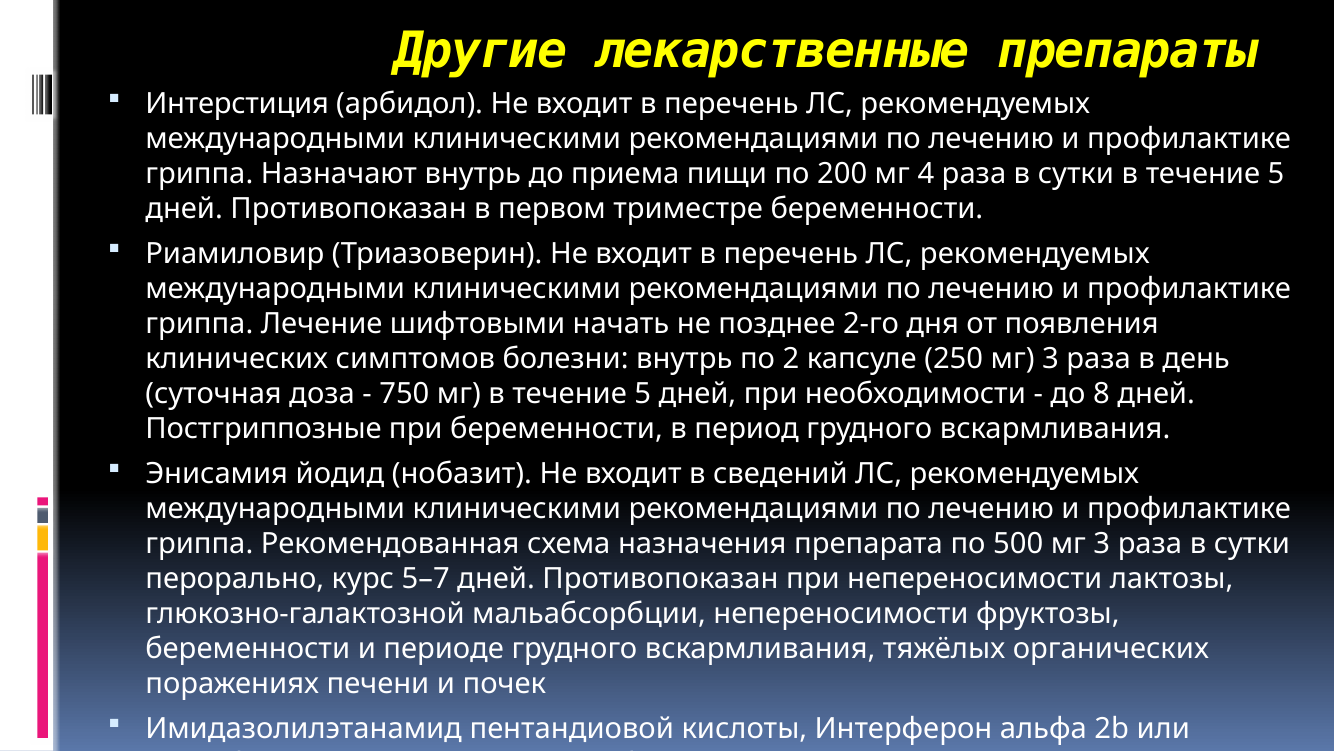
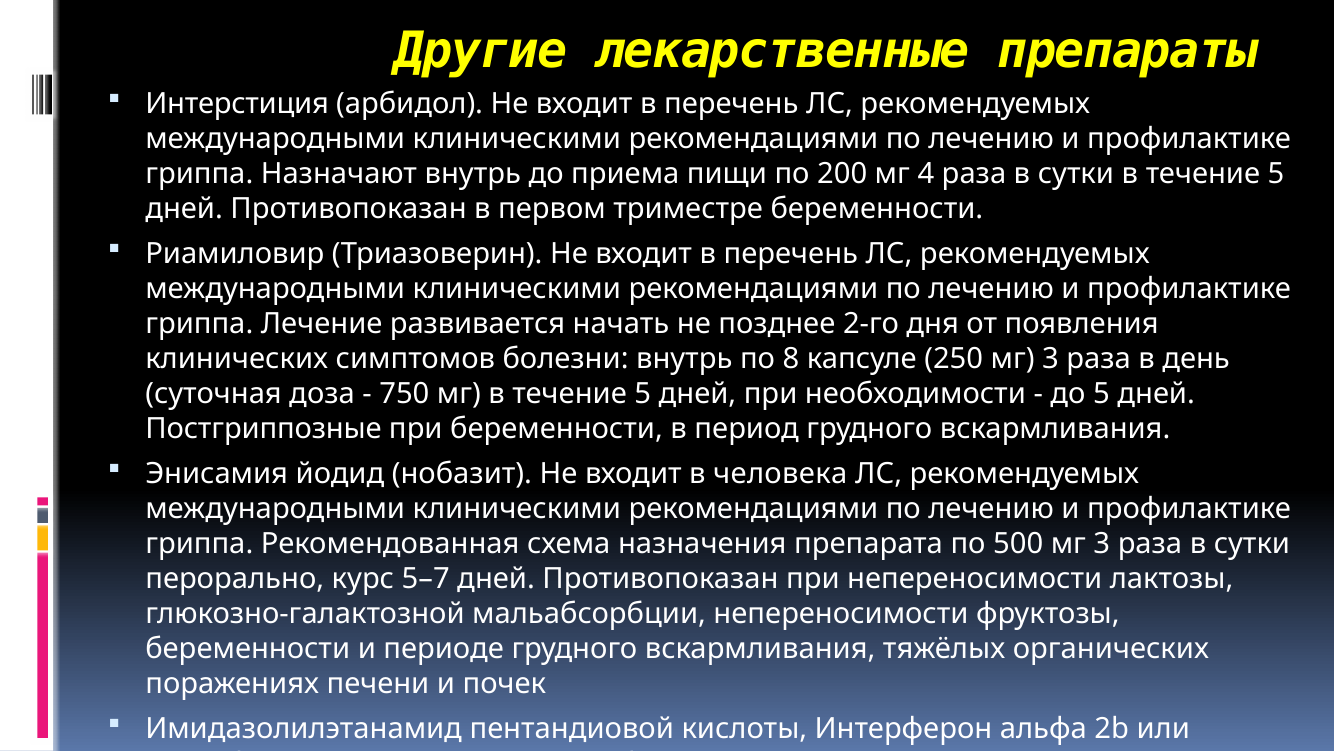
шифтовыми: шифтовыми -> развивается
2: 2 -> 8
до 8: 8 -> 5
сведений: сведений -> человека
